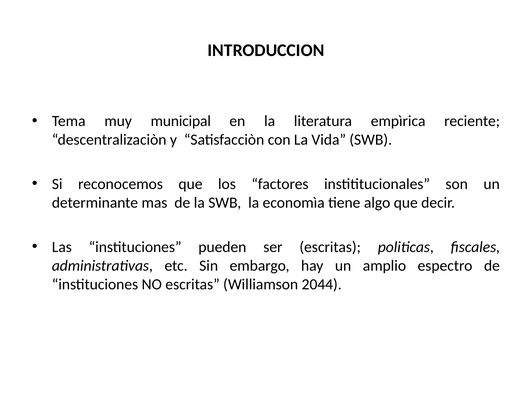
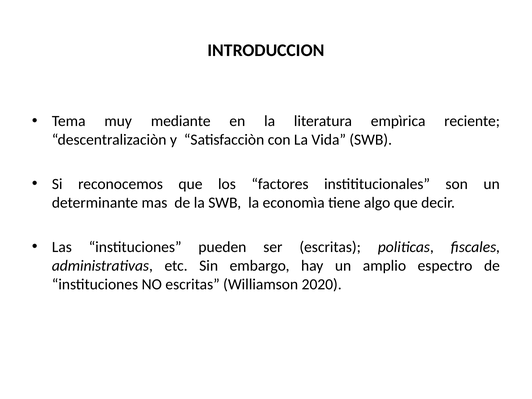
municipal: municipal -> mediante
2044: 2044 -> 2020
